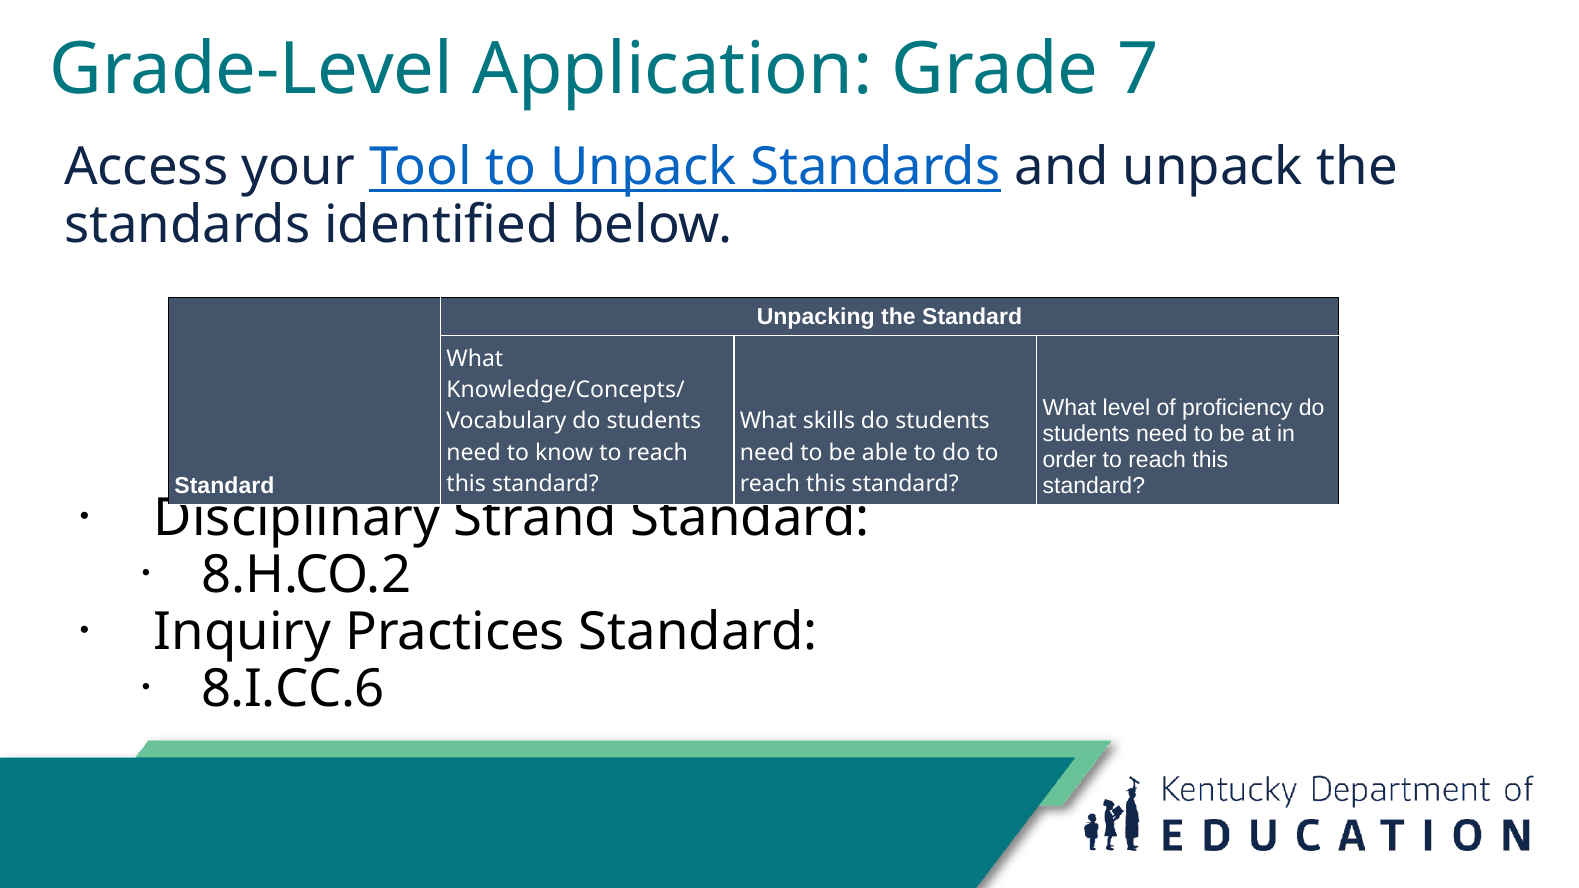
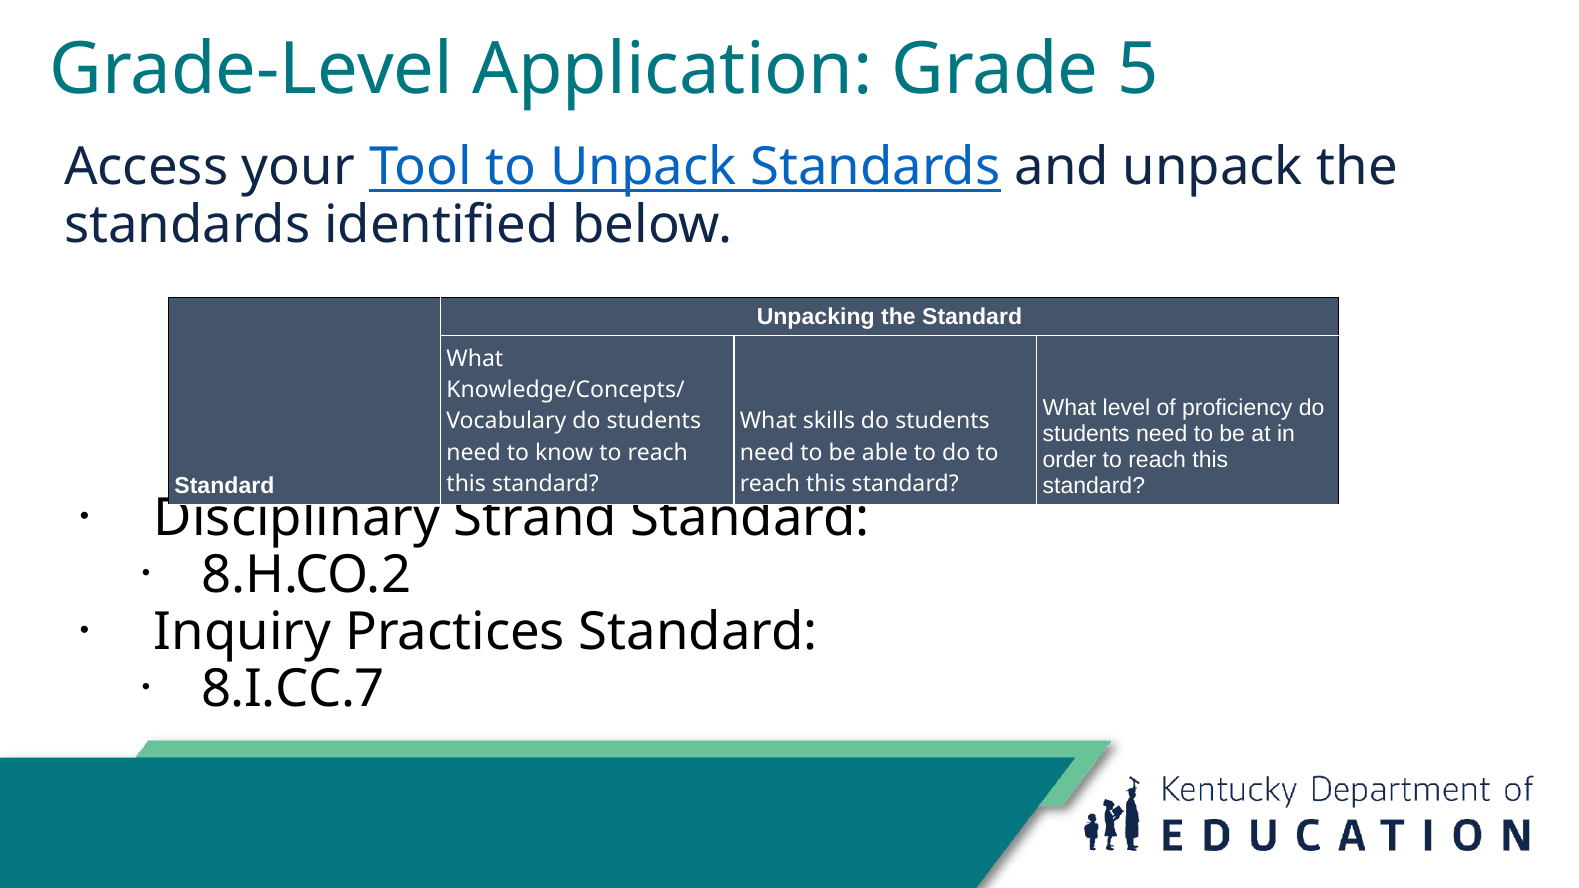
7: 7 -> 5
8.I.CC.6: 8.I.CC.6 -> 8.I.CC.7
